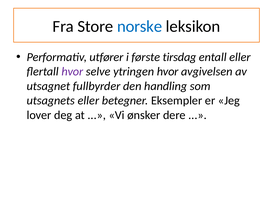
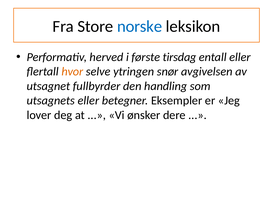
utfører: utfører -> herved
hvor at (72, 72) colour: purple -> orange
ytringen hvor: hvor -> snør
